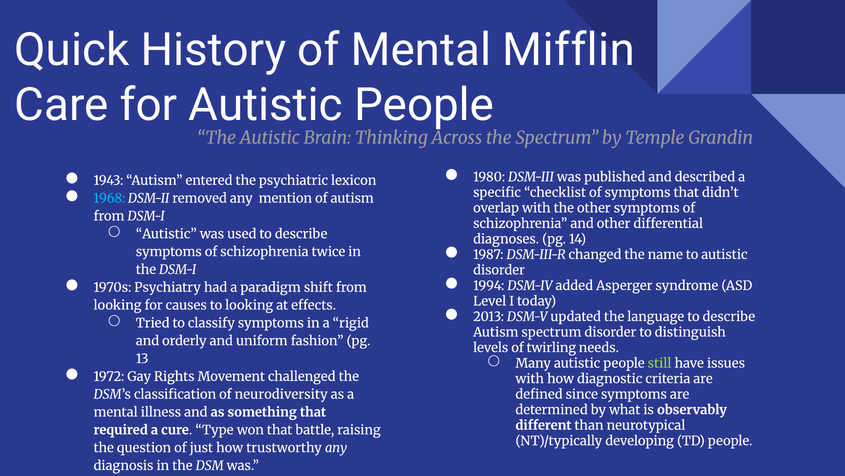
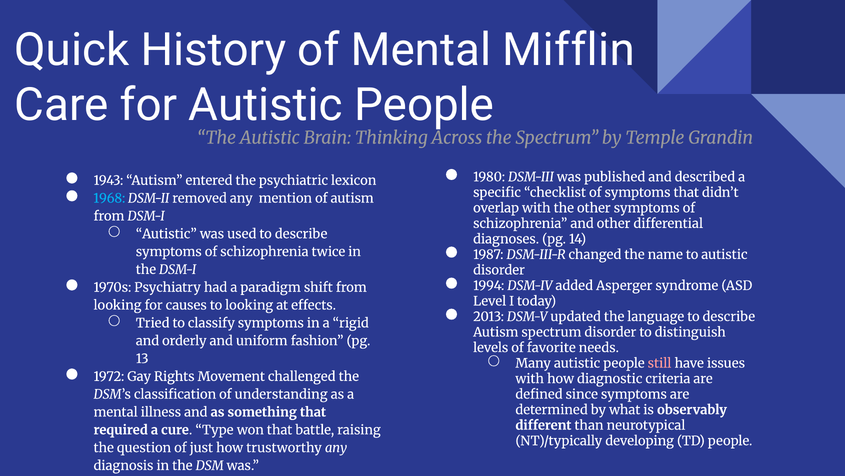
twirling: twirling -> favorite
still colour: light green -> pink
neurodiversity: neurodiversity -> understanding
